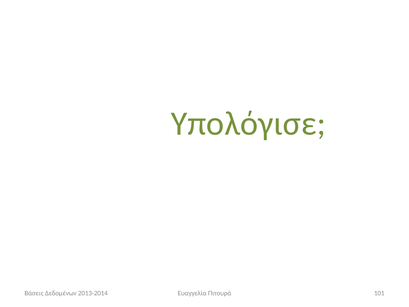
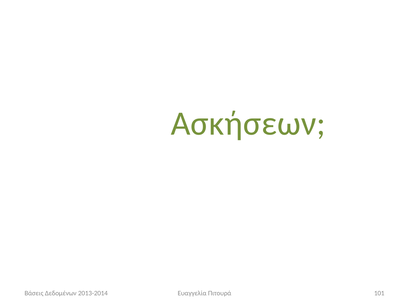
Υπολόγισε: Υπολόγισε -> Ασκήσεων
